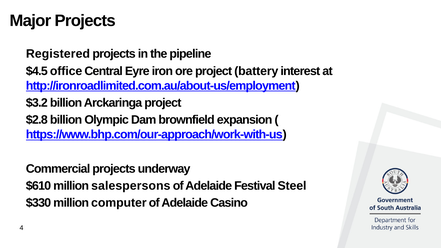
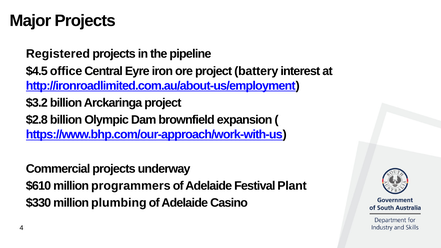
salespersons: salespersons -> programmers
Steel: Steel -> Plant
computer: computer -> plumbing
